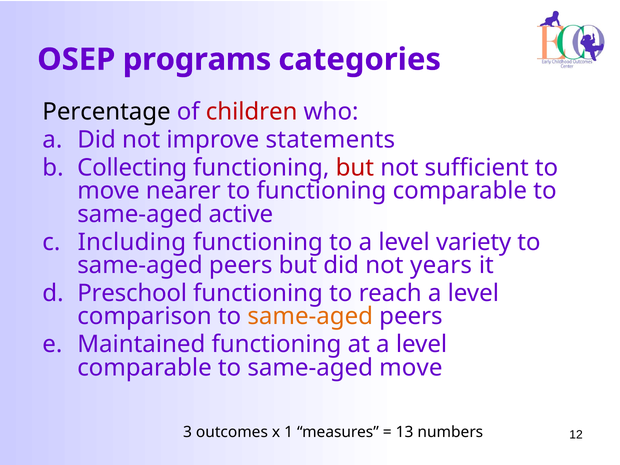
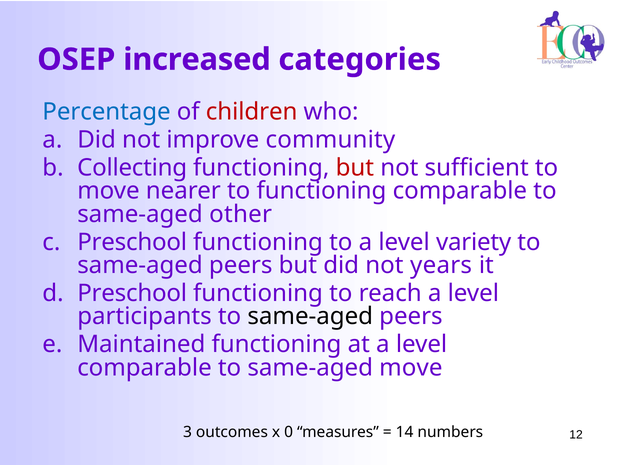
programs: programs -> increased
Percentage colour: black -> blue
statements: statements -> community
active: active -> other
Including at (132, 242): Including -> Preschool
comparison: comparison -> participants
same-aged at (310, 316) colour: orange -> black
1: 1 -> 0
13: 13 -> 14
